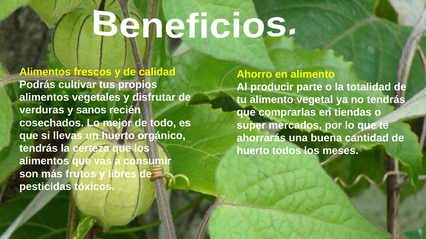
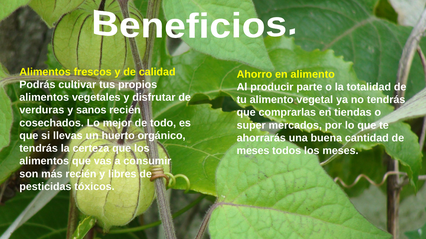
huerto at (253, 151): huerto -> meses
más frutos: frutos -> recién
